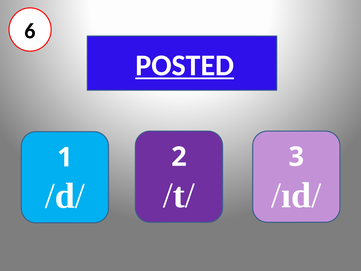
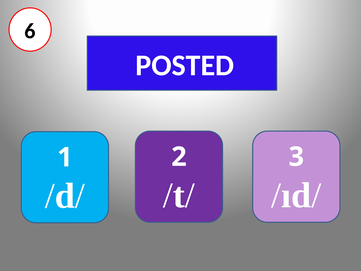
POSTED underline: present -> none
